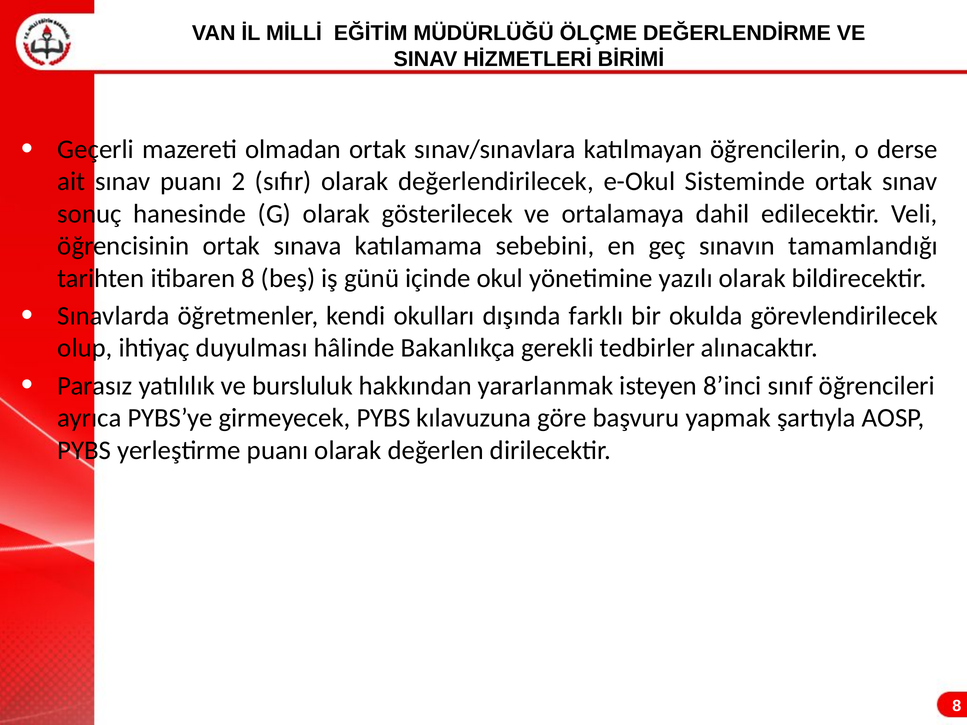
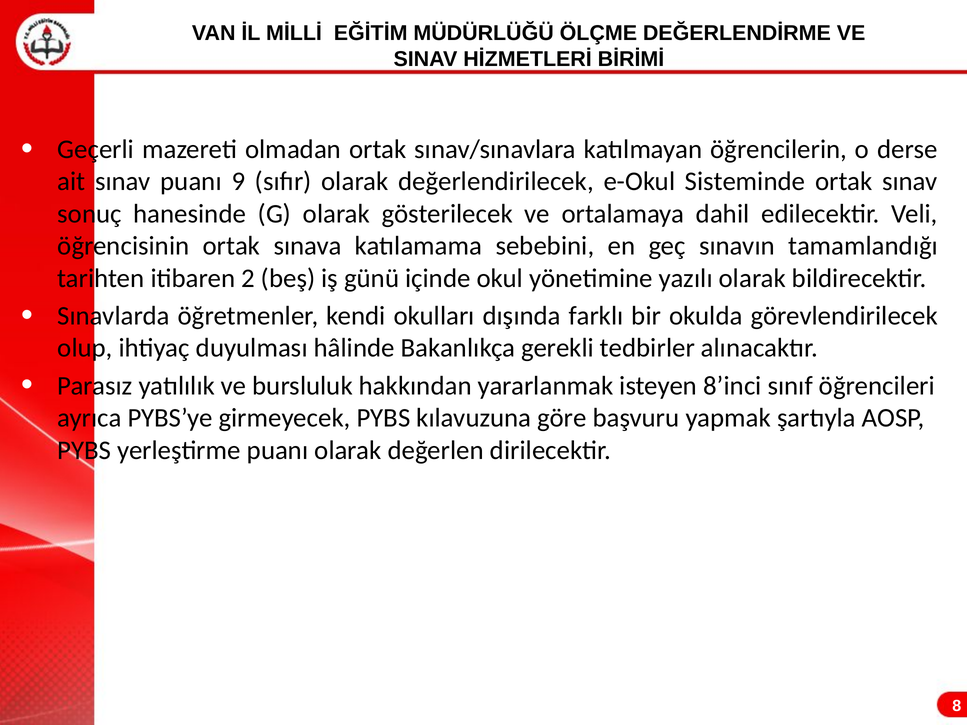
2: 2 -> 9
itibaren 8: 8 -> 2
